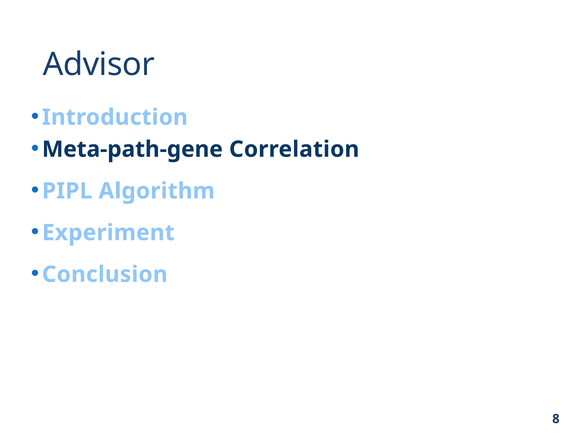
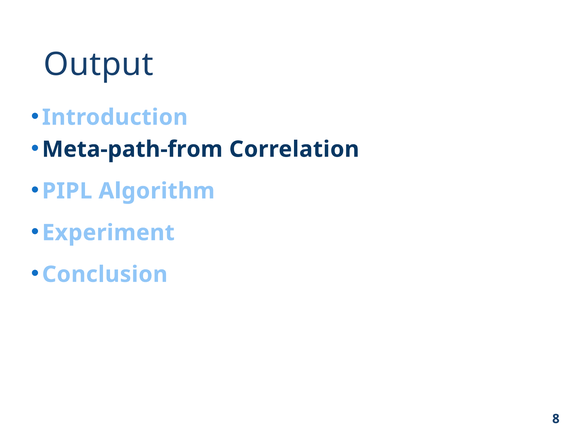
Advisor: Advisor -> Output
Meta-path-gene: Meta-path-gene -> Meta-path-from
